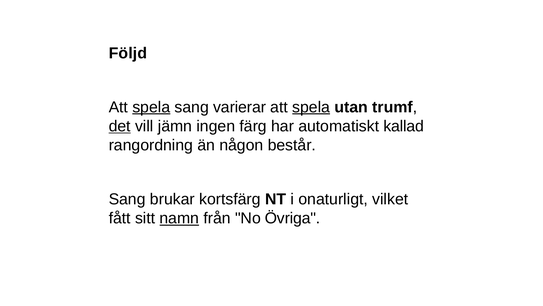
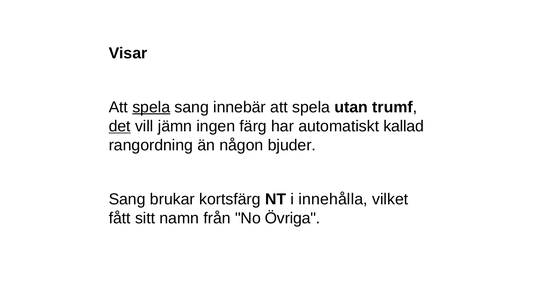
Följd: Följd -> Visar
varierar: varierar -> innebär
spela at (311, 107) underline: present -> none
består: består -> bjuder
onaturligt: onaturligt -> innehålla
namn underline: present -> none
